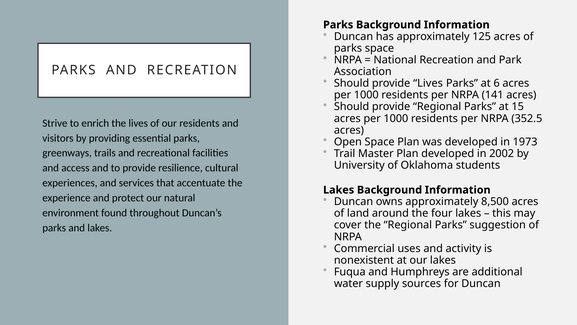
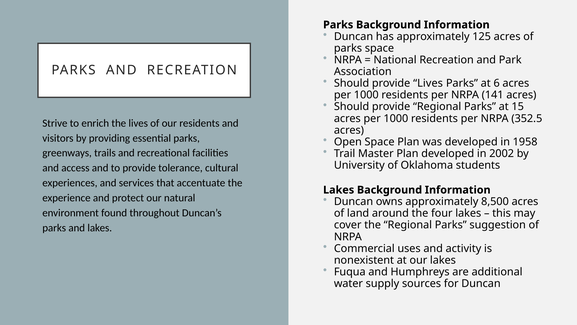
1973: 1973 -> 1958
resilience: resilience -> tolerance
